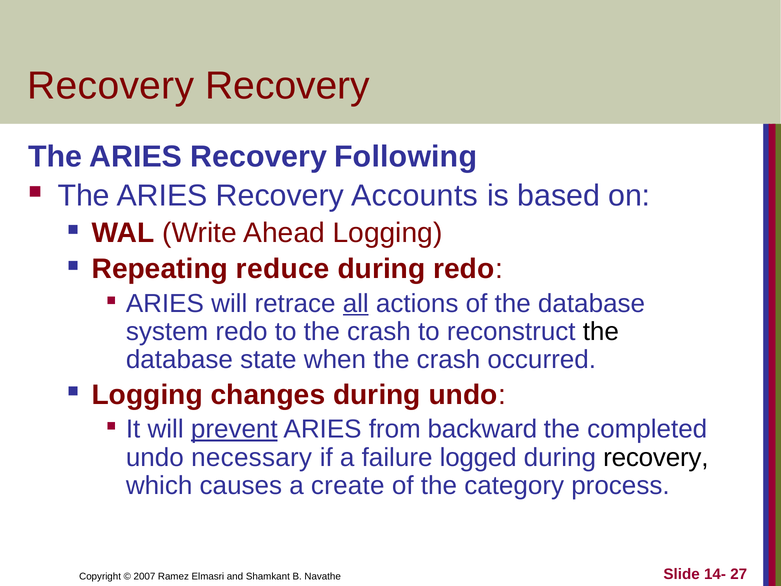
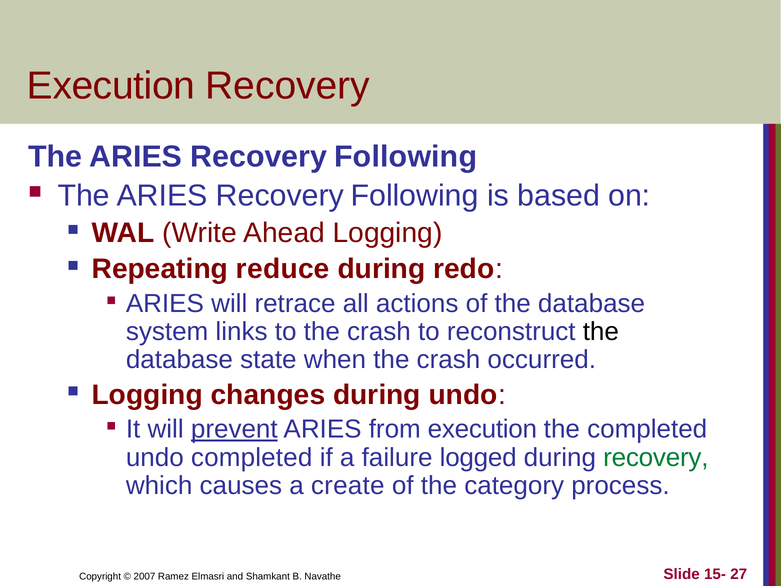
Recovery at (111, 86): Recovery -> Execution
Accounts at (415, 196): Accounts -> Following
all underline: present -> none
system redo: redo -> links
from backward: backward -> execution
undo necessary: necessary -> completed
recovery at (656, 457) colour: black -> green
14-: 14- -> 15-
